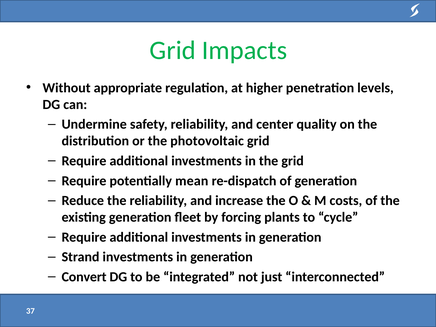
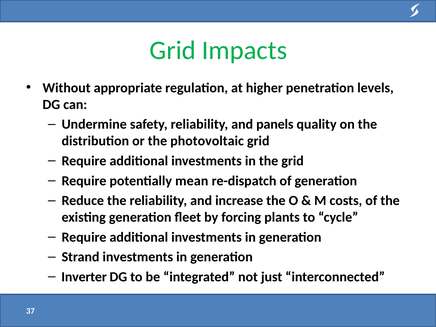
center: center -> panels
Convert: Convert -> Inverter
